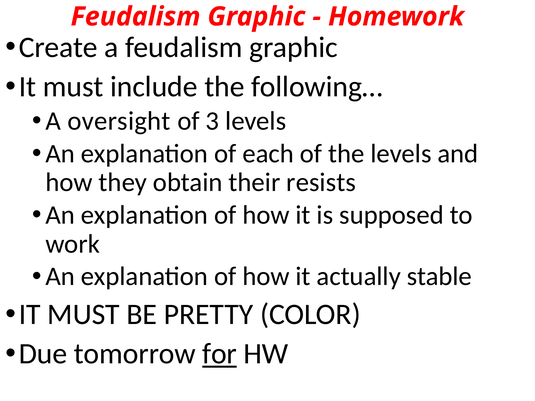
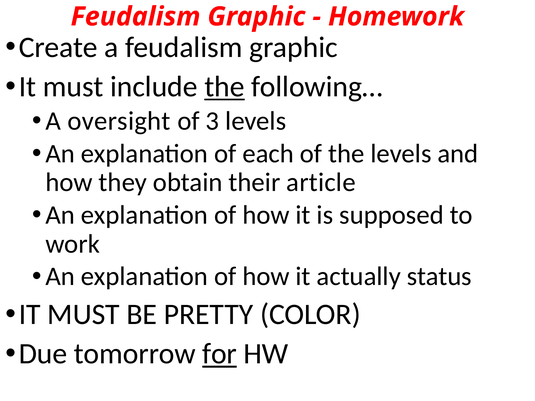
the at (225, 87) underline: none -> present
resists: resists -> article
stable: stable -> status
